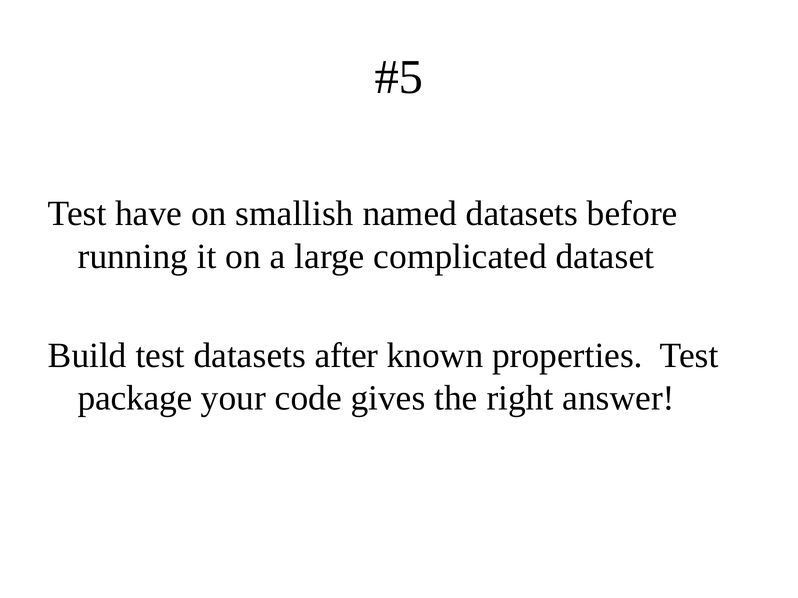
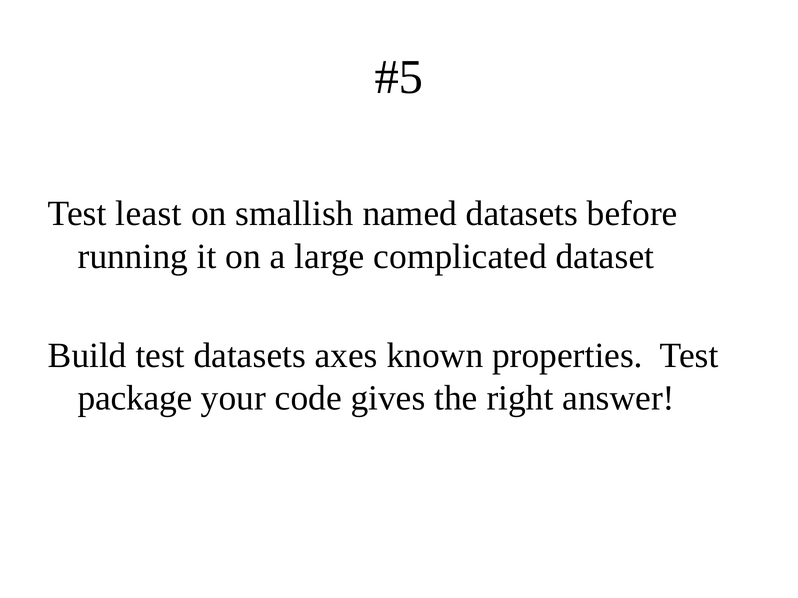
have: have -> least
after: after -> axes
